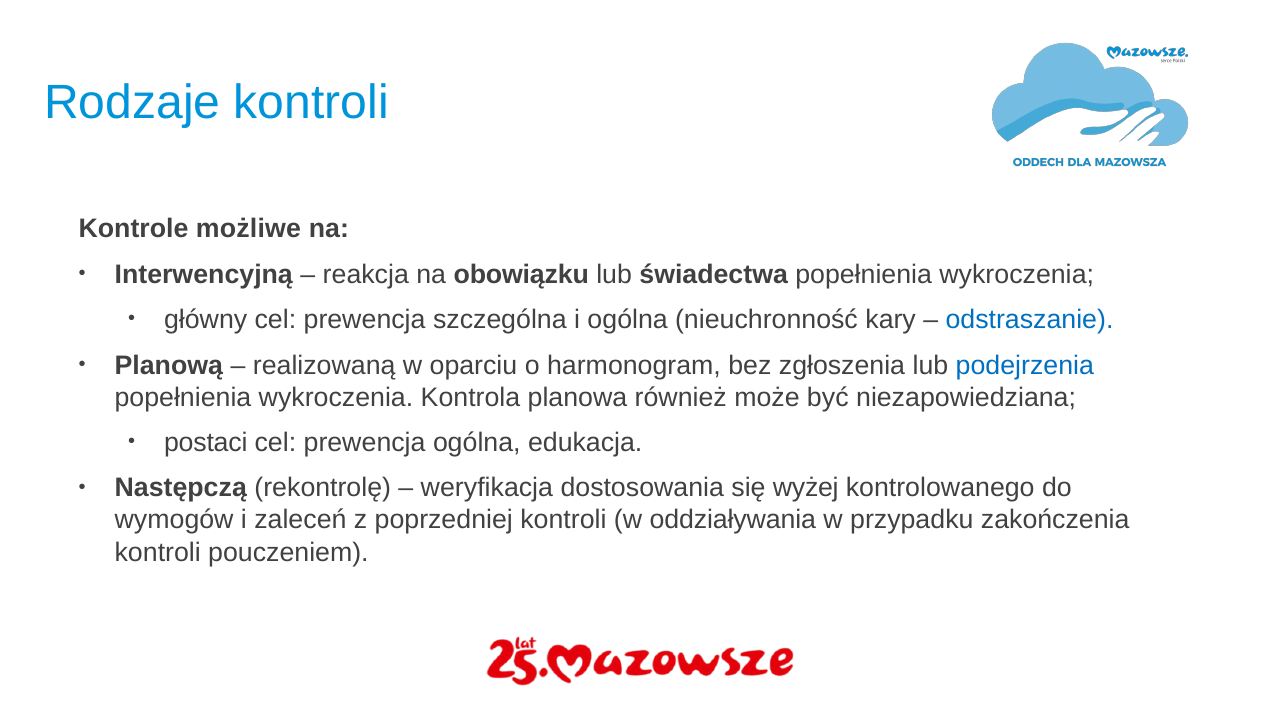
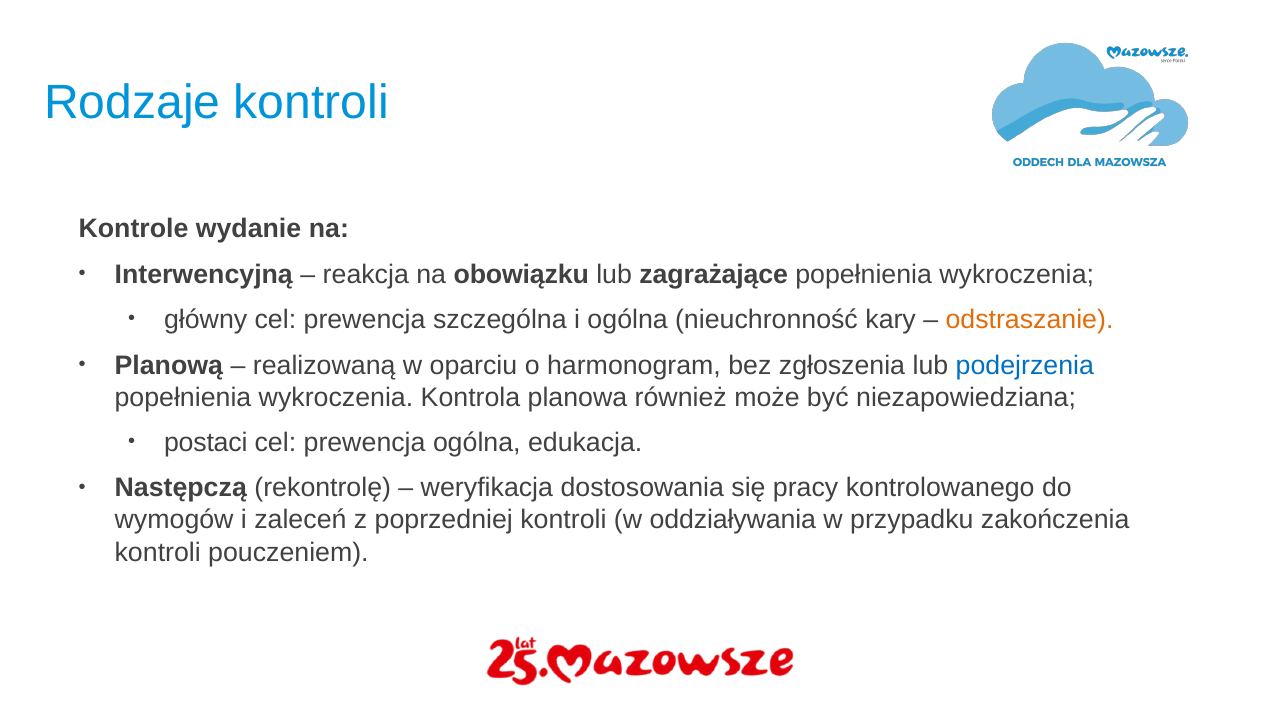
możliwe: możliwe -> wydanie
świadectwa: świadectwa -> zagrażające
odstraszanie colour: blue -> orange
wyżej: wyżej -> pracy
